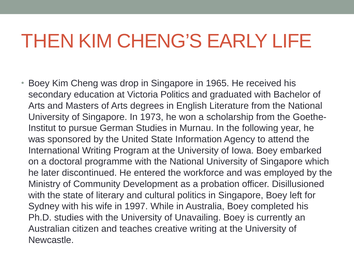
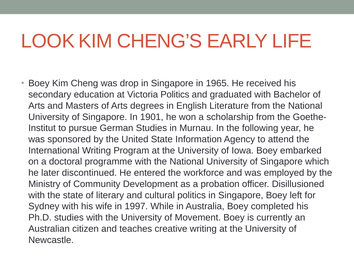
THEN: THEN -> LOOK
1973: 1973 -> 1901
Unavailing: Unavailing -> Movement
